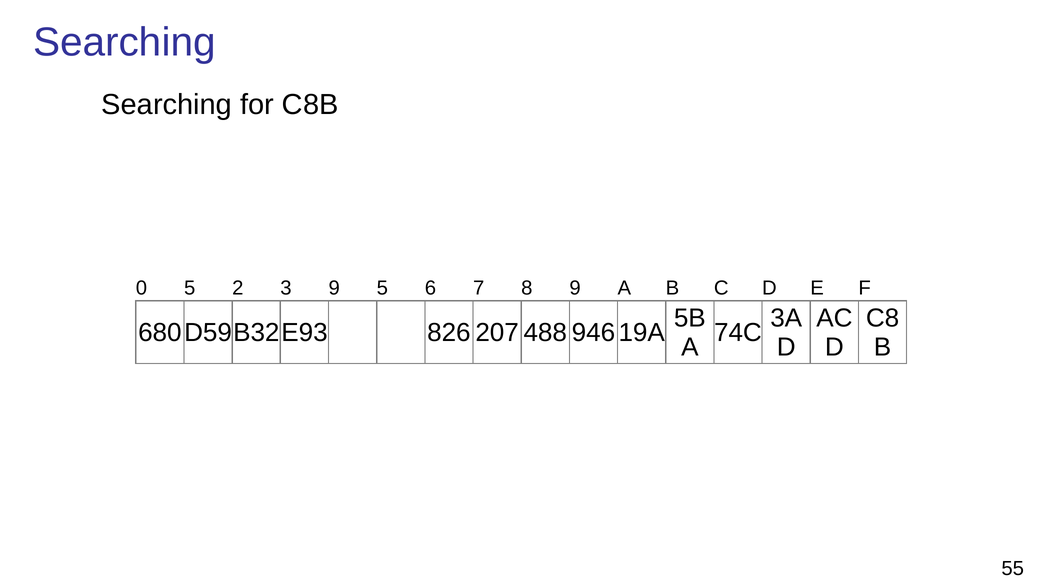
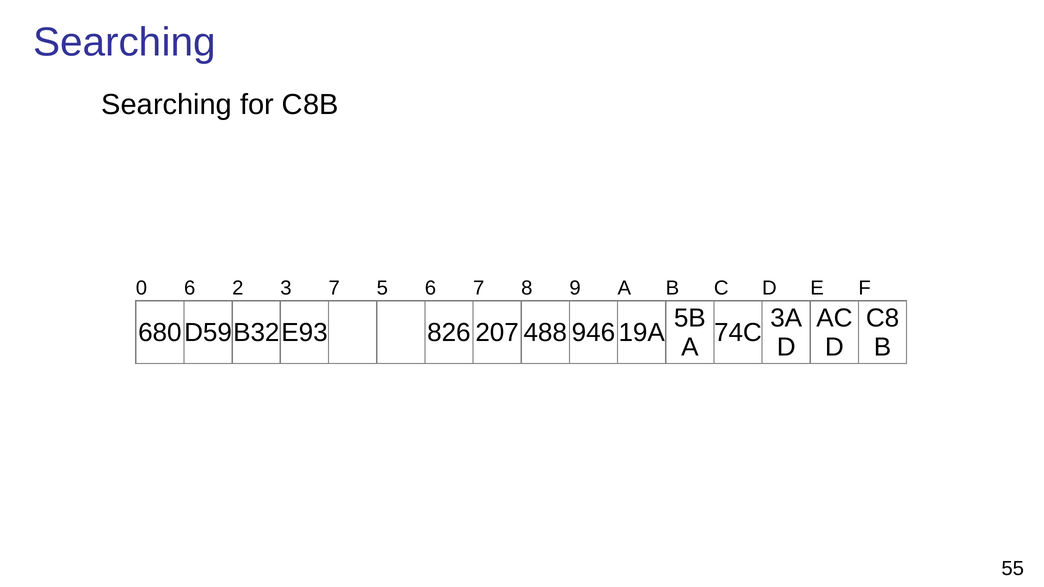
0 5: 5 -> 6
3 9: 9 -> 7
